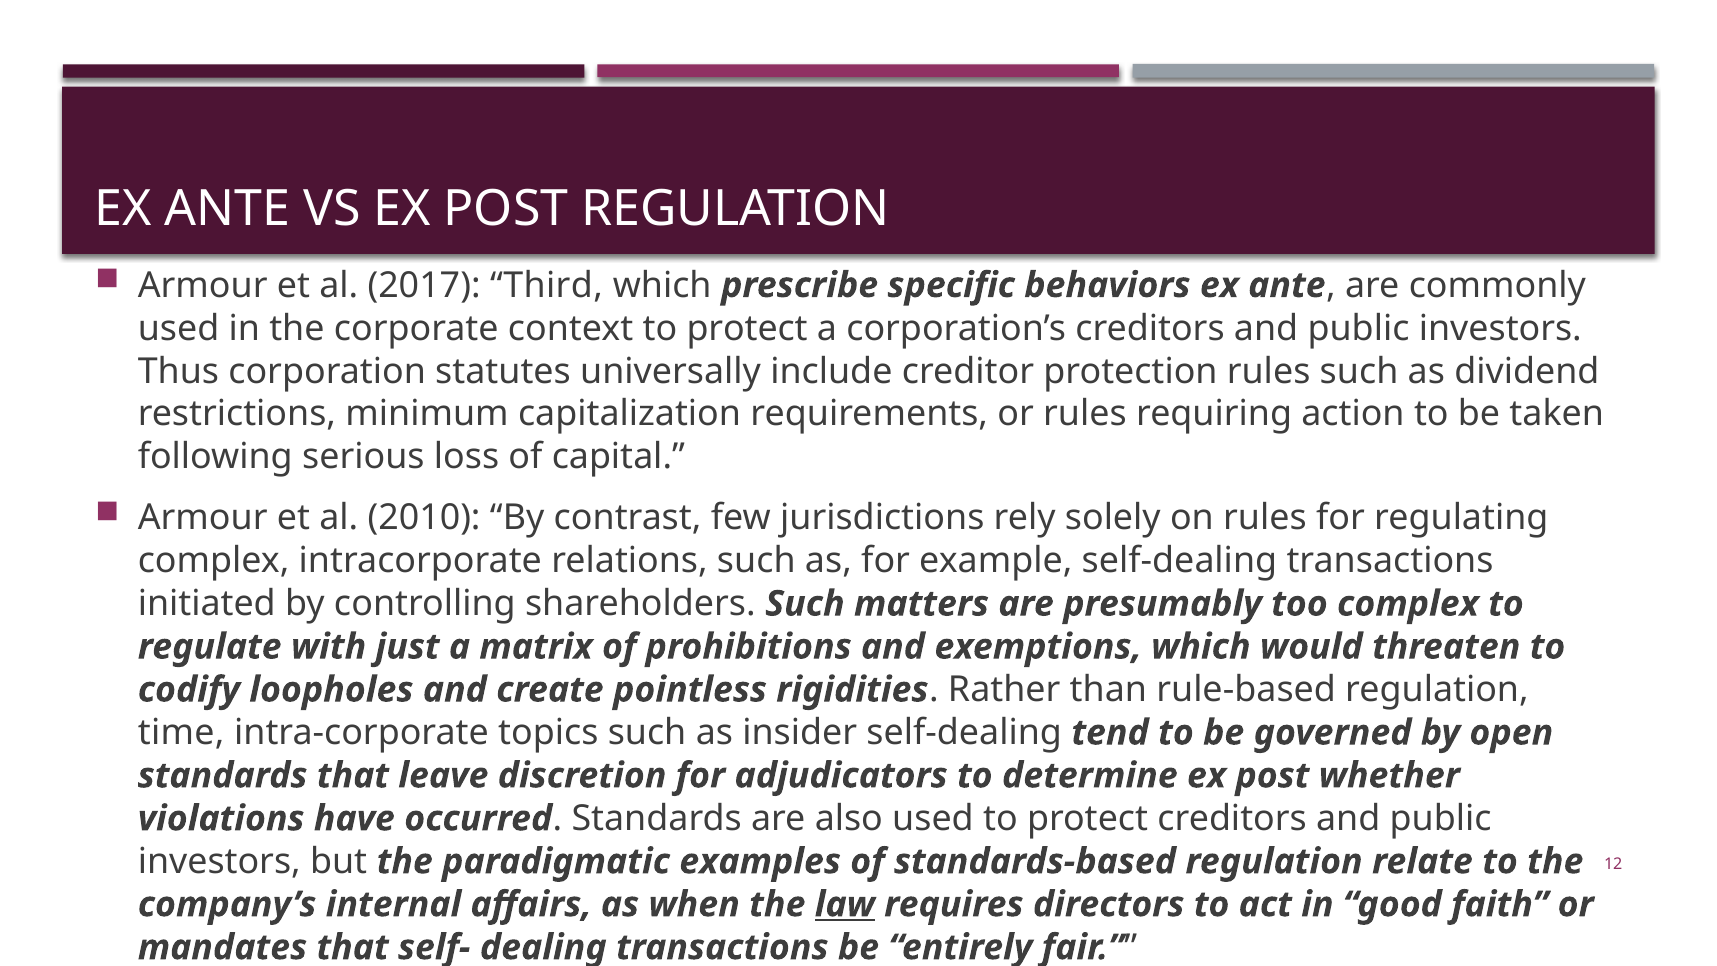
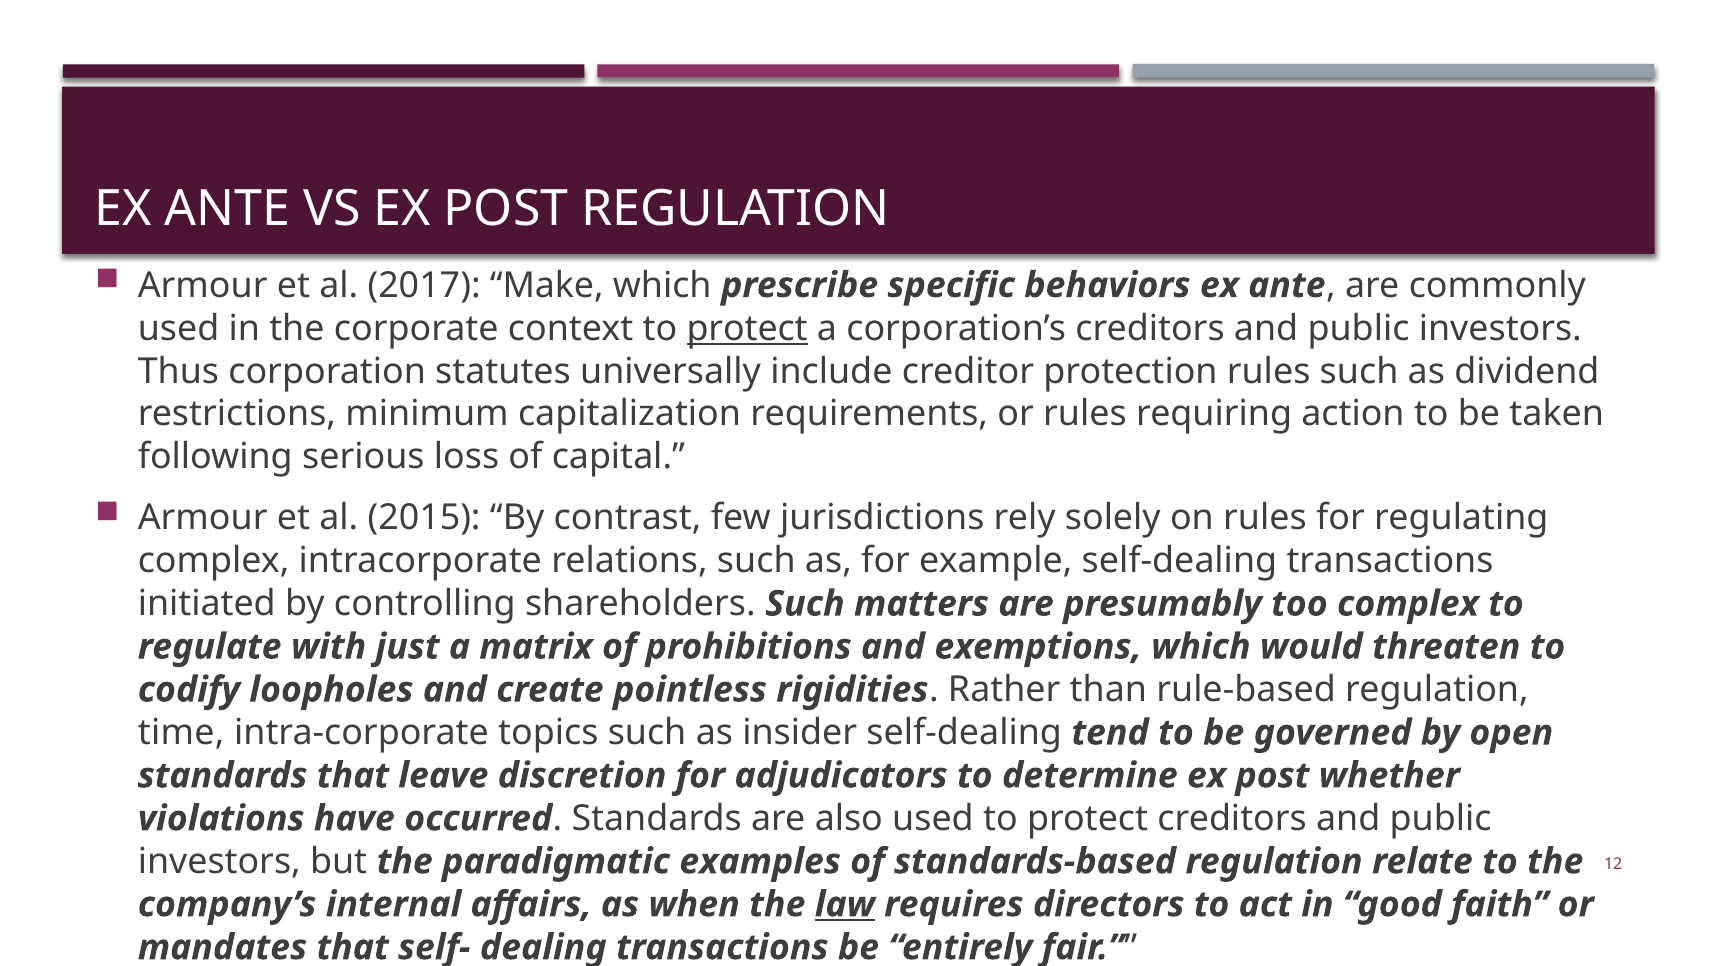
Third: Third -> Make
protect at (747, 328) underline: none -> present
2010: 2010 -> 2015
